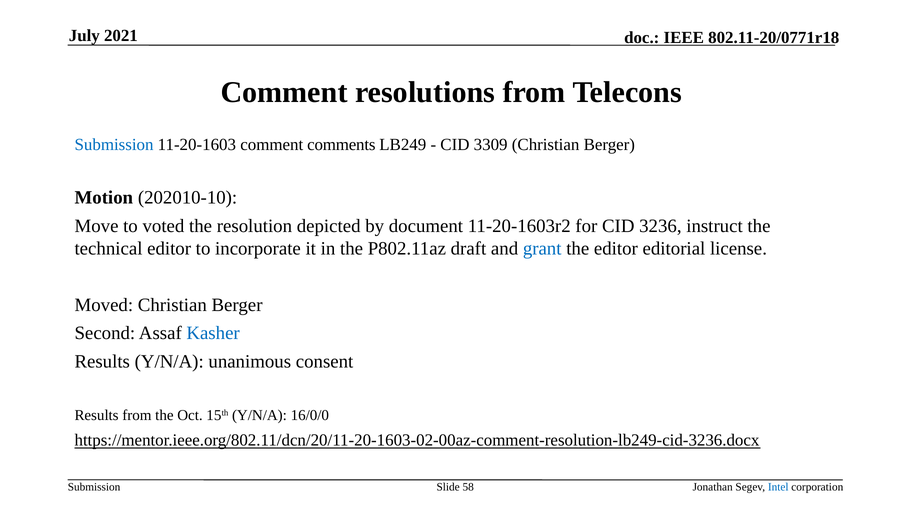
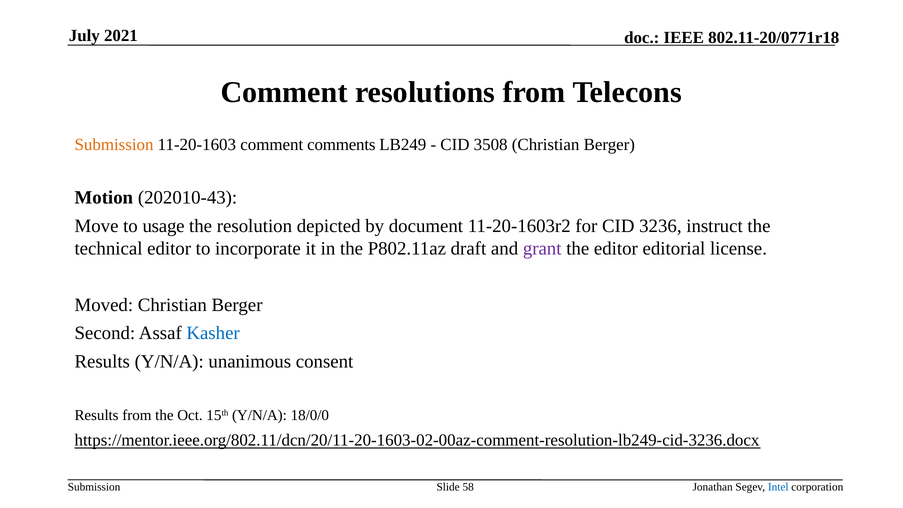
Submission at (114, 144) colour: blue -> orange
3309: 3309 -> 3508
202010-10: 202010-10 -> 202010-43
voted: voted -> usage
grant colour: blue -> purple
16/0/0: 16/0/0 -> 18/0/0
